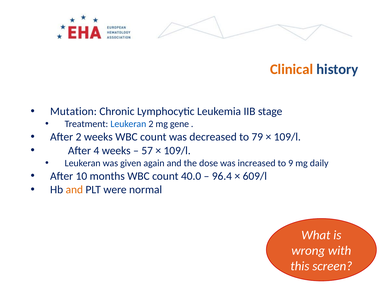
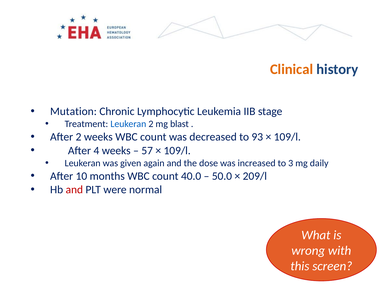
gene: gene -> blast
79: 79 -> 93
9: 9 -> 3
96.4: 96.4 -> 50.0
609/l: 609/l -> 209/l
and at (74, 190) colour: orange -> red
